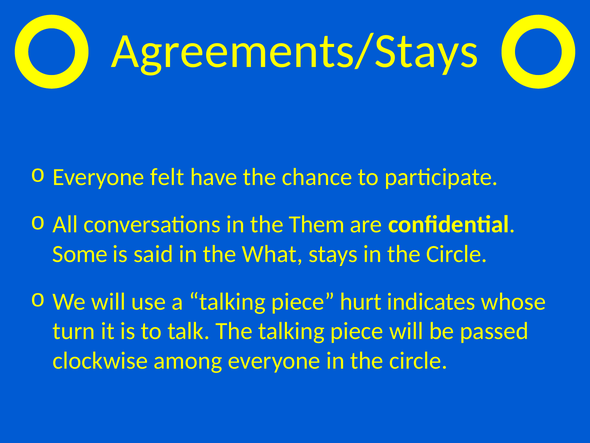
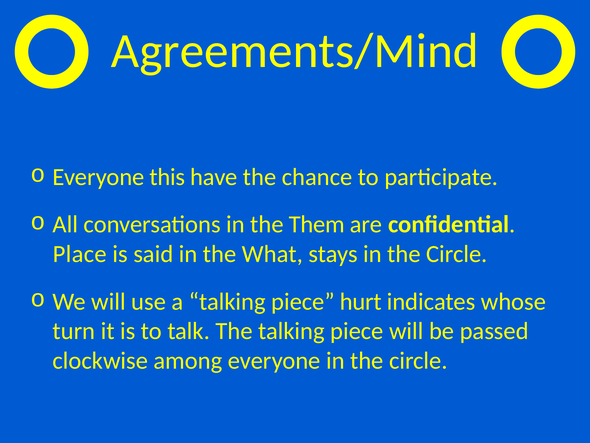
Agreements/Stays: Agreements/Stays -> Agreements/Mind
felt: felt -> this
Some: Some -> Place
